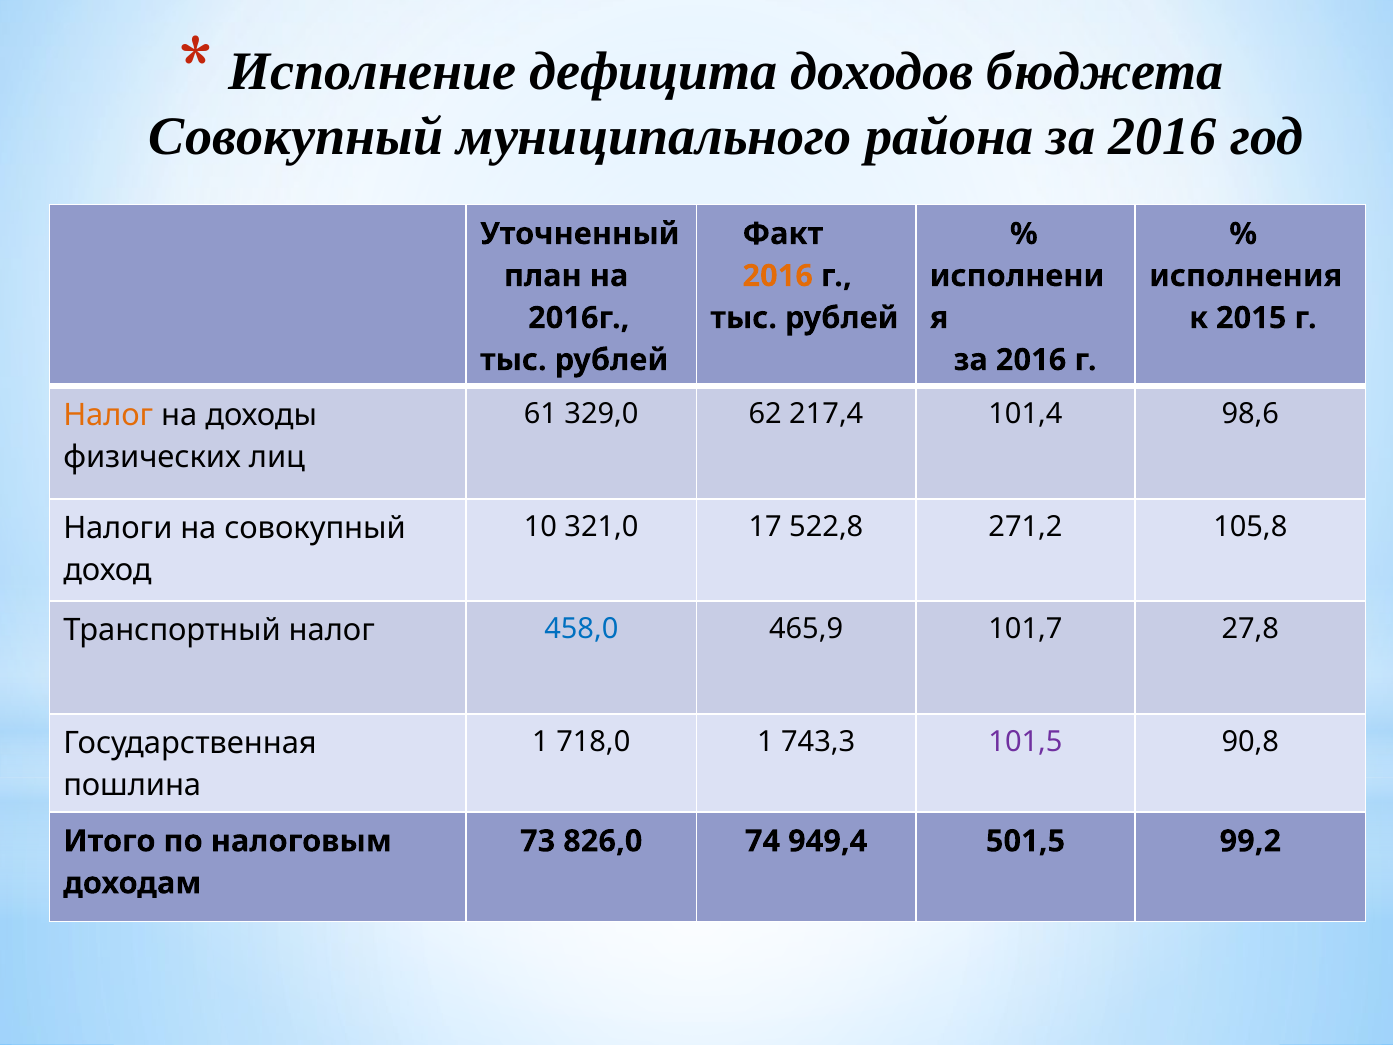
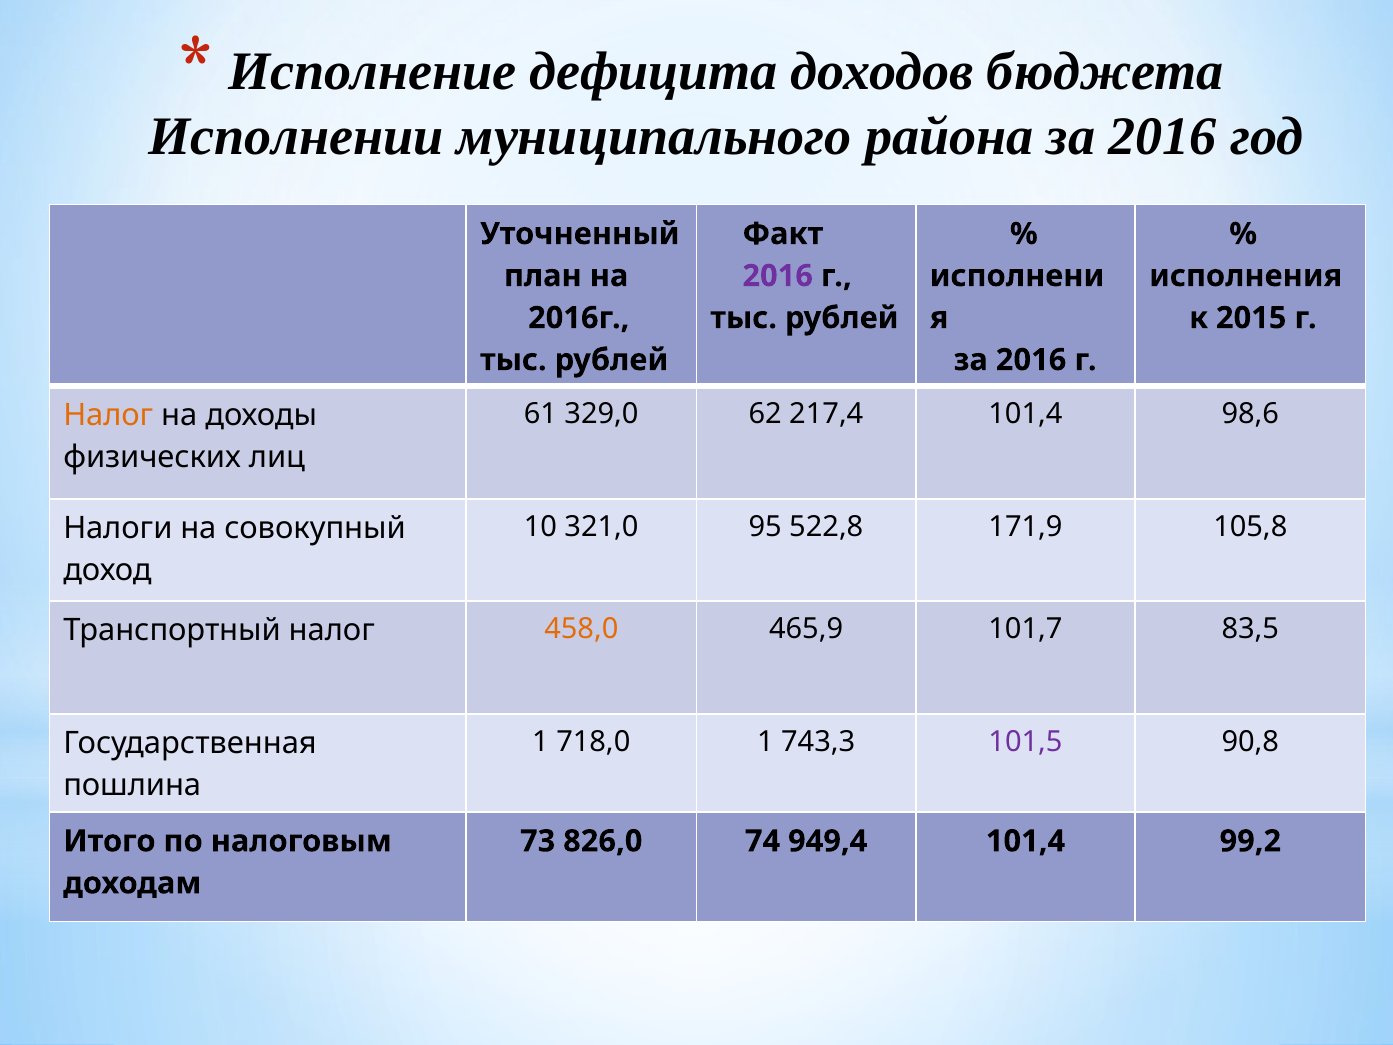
Совокупный at (296, 137): Совокупный -> Исполнении
2016 at (778, 276) colour: orange -> purple
17: 17 -> 95
271,2: 271,2 -> 171,9
458,0 colour: blue -> orange
27,8: 27,8 -> 83,5
949,4 501,5: 501,5 -> 101,4
